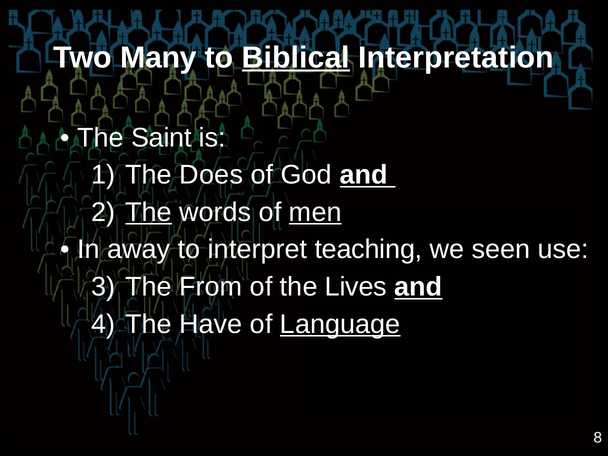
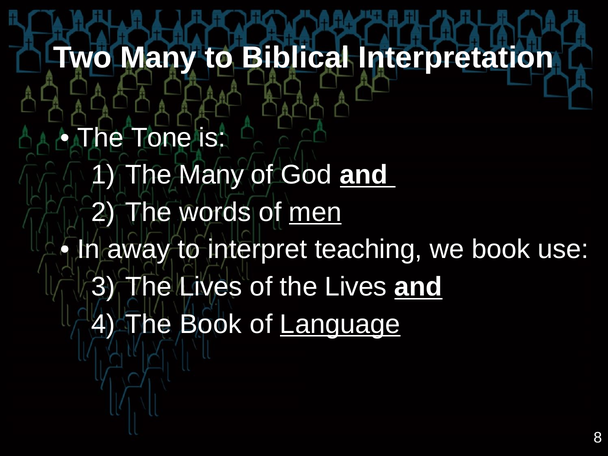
Biblical underline: present -> none
Saint: Saint -> Tone
The Does: Does -> Many
The at (149, 212) underline: present -> none
we seen: seen -> book
From at (211, 287): From -> Lives
The Have: Have -> Book
